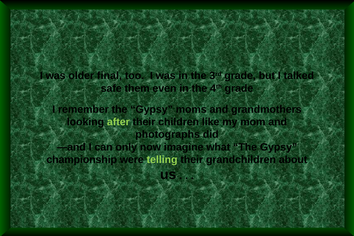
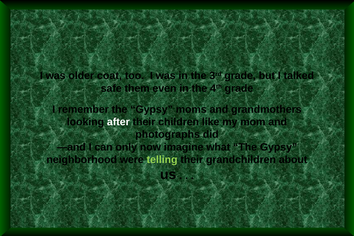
final: final -> coat
after colour: light green -> white
championship: championship -> neighborhood
